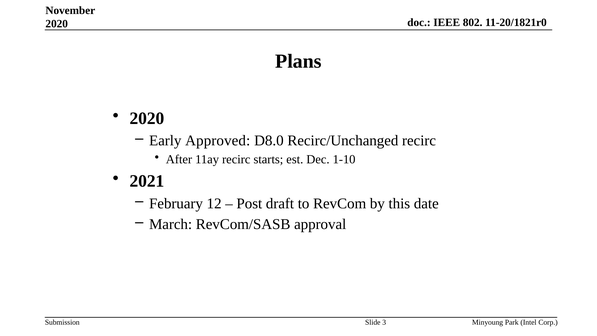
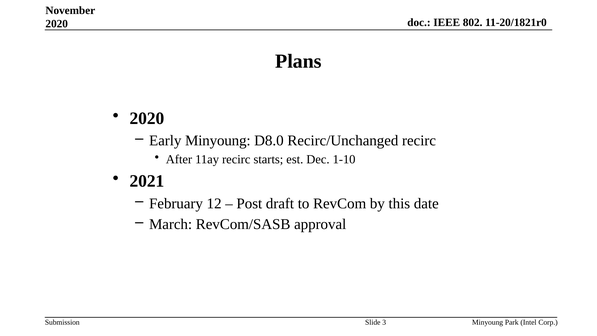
Early Approved: Approved -> Minyoung
